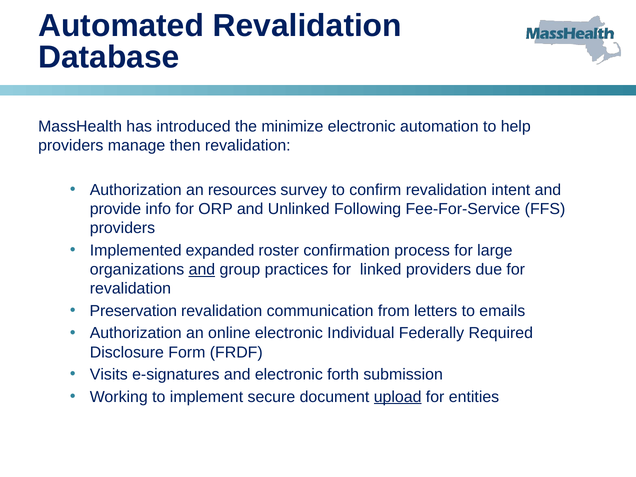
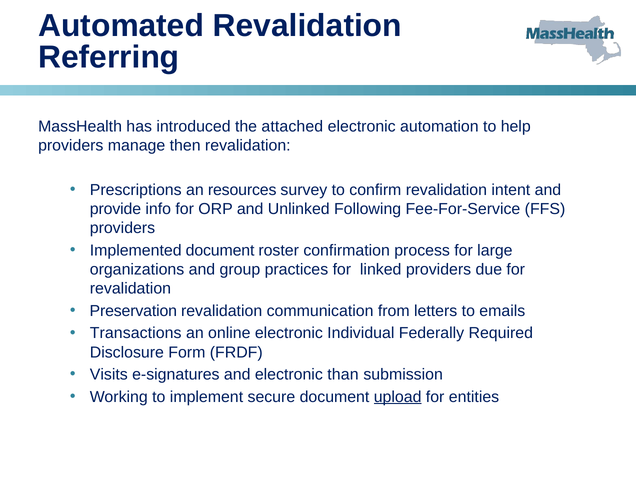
Database: Database -> Referring
minimize: minimize -> attached
Authorization at (136, 190): Authorization -> Prescriptions
Implemented expanded: expanded -> document
and at (202, 270) underline: present -> none
Authorization at (136, 333): Authorization -> Transactions
forth: forth -> than
